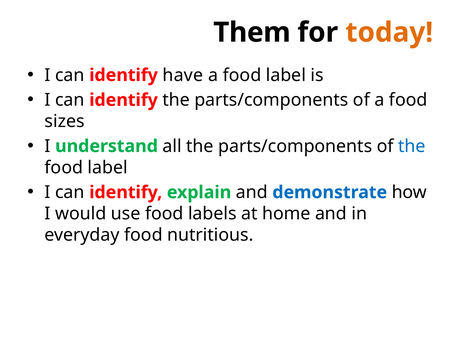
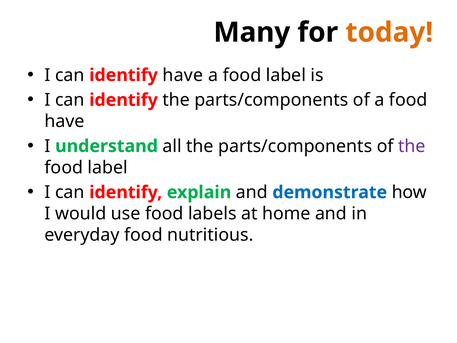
Them: Them -> Many
sizes at (65, 121): sizes -> have
the at (412, 146) colour: blue -> purple
